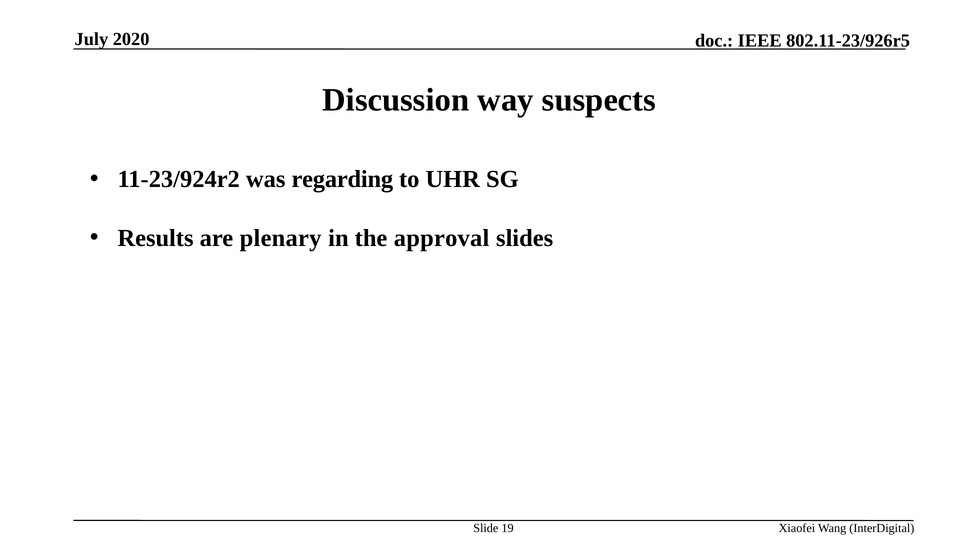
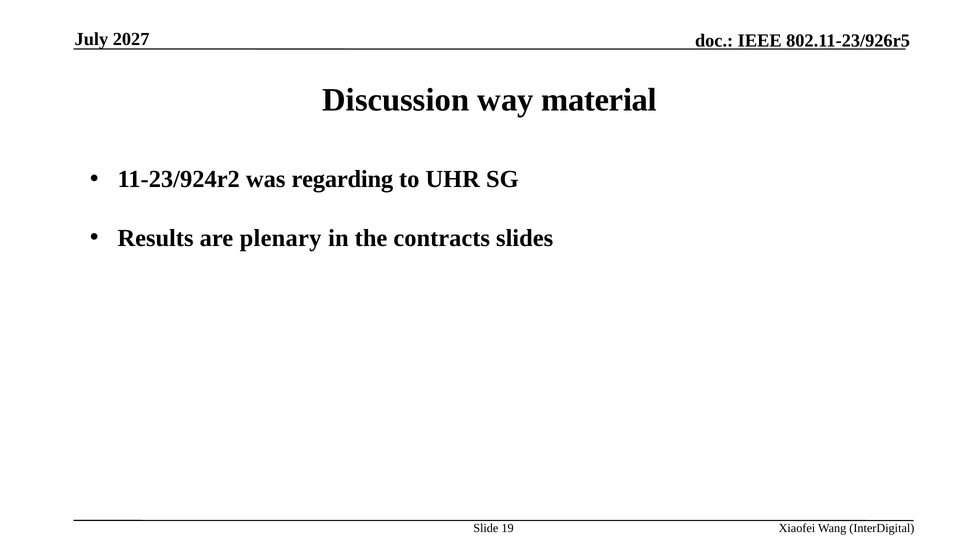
2020: 2020 -> 2027
suspects: suspects -> material
approval: approval -> contracts
